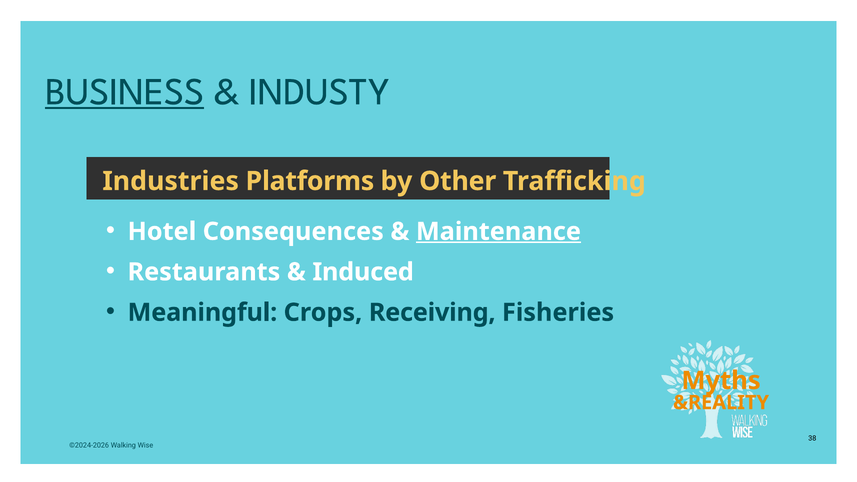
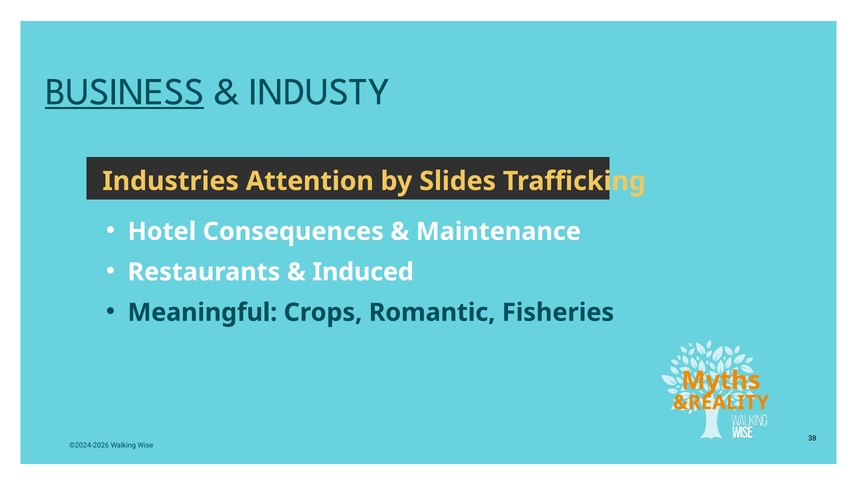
Platforms: Platforms -> Attention
Other: Other -> Slides
Maintenance underline: present -> none
Receiving: Receiving -> Romantic
